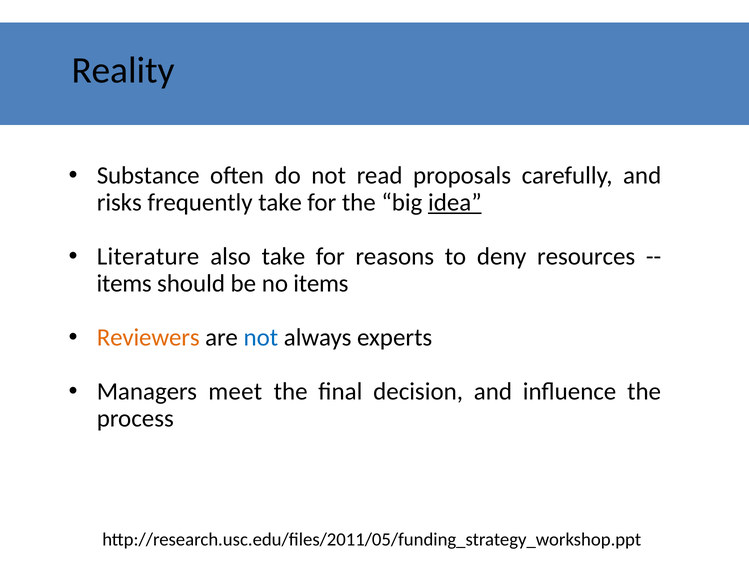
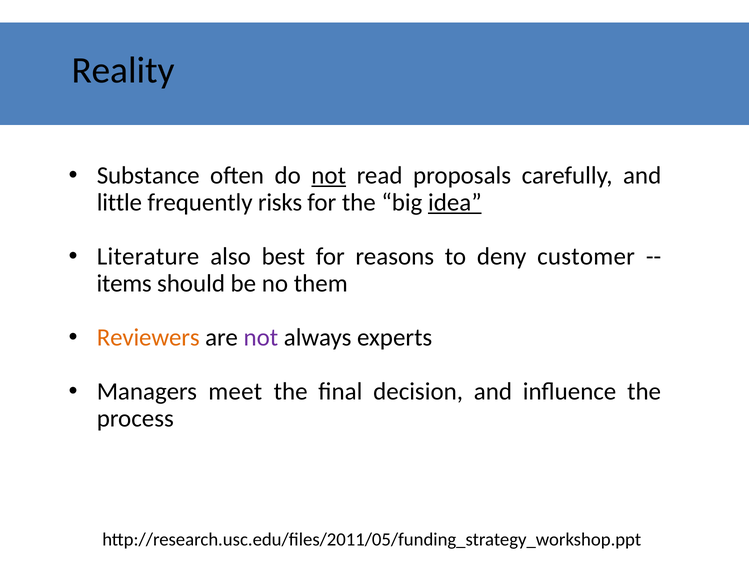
not at (329, 176) underline: none -> present
risks: risks -> little
frequently take: take -> risks
also take: take -> best
resources: resources -> customer
no items: items -> them
not at (261, 337) colour: blue -> purple
